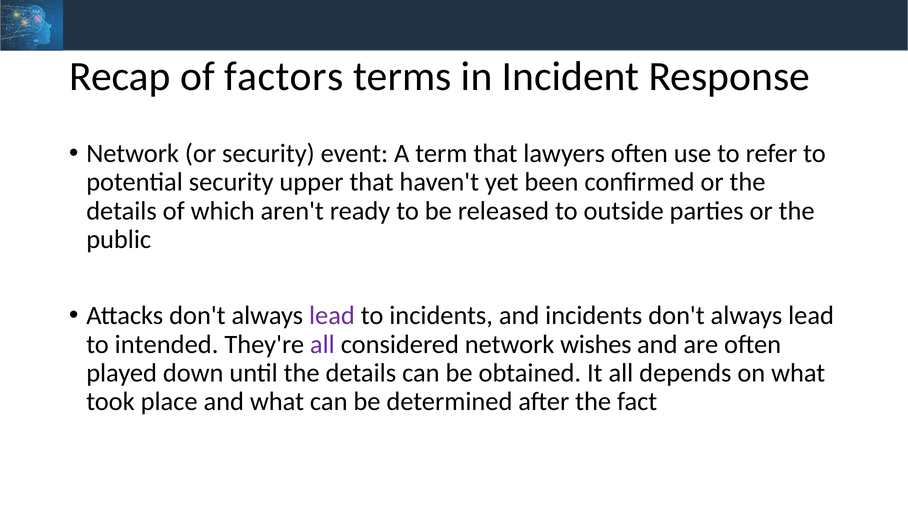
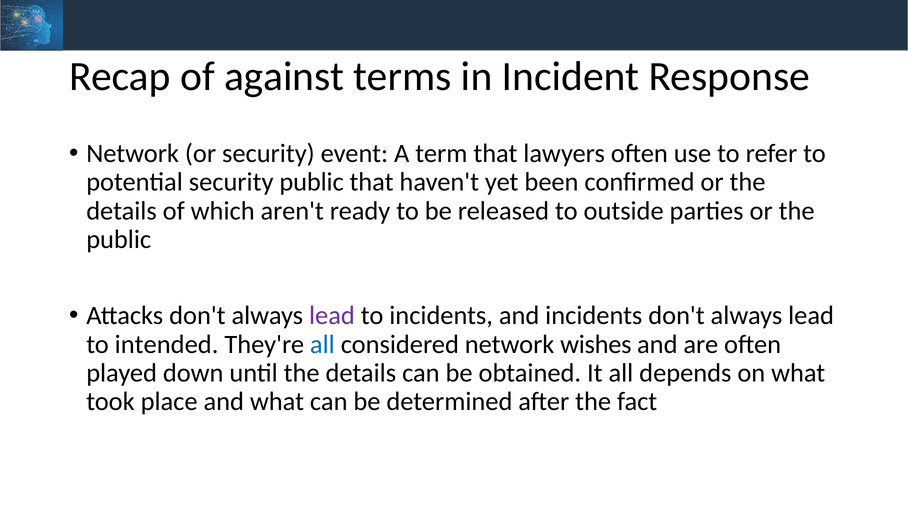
factors: factors -> against
security upper: upper -> public
all at (322, 344) colour: purple -> blue
